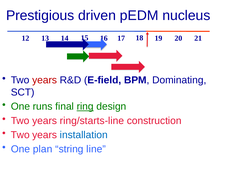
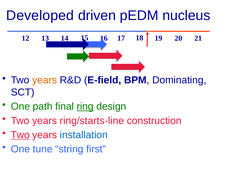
Prestigious: Prestigious -> Developed
years at (45, 80) colour: red -> orange
runs: runs -> path
Two at (20, 135) underline: none -> present
plan: plan -> tune
line: line -> first
